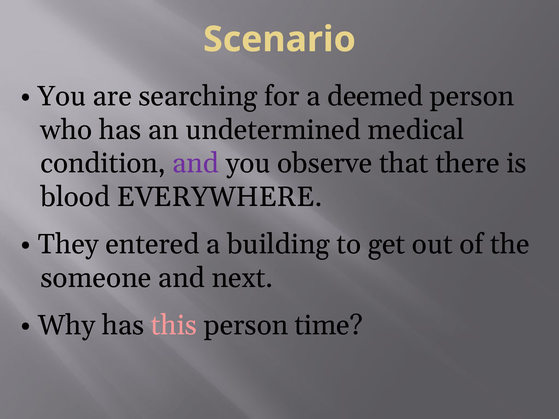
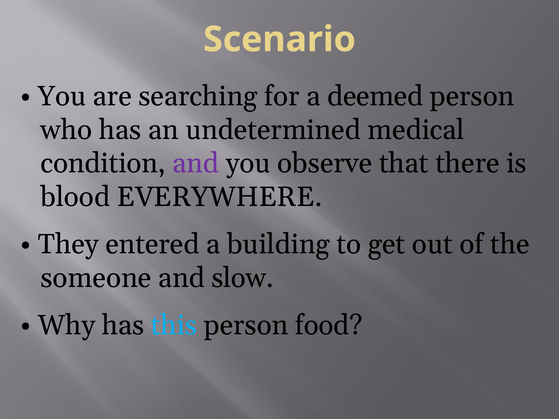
next: next -> slow
this colour: pink -> light blue
time: time -> food
